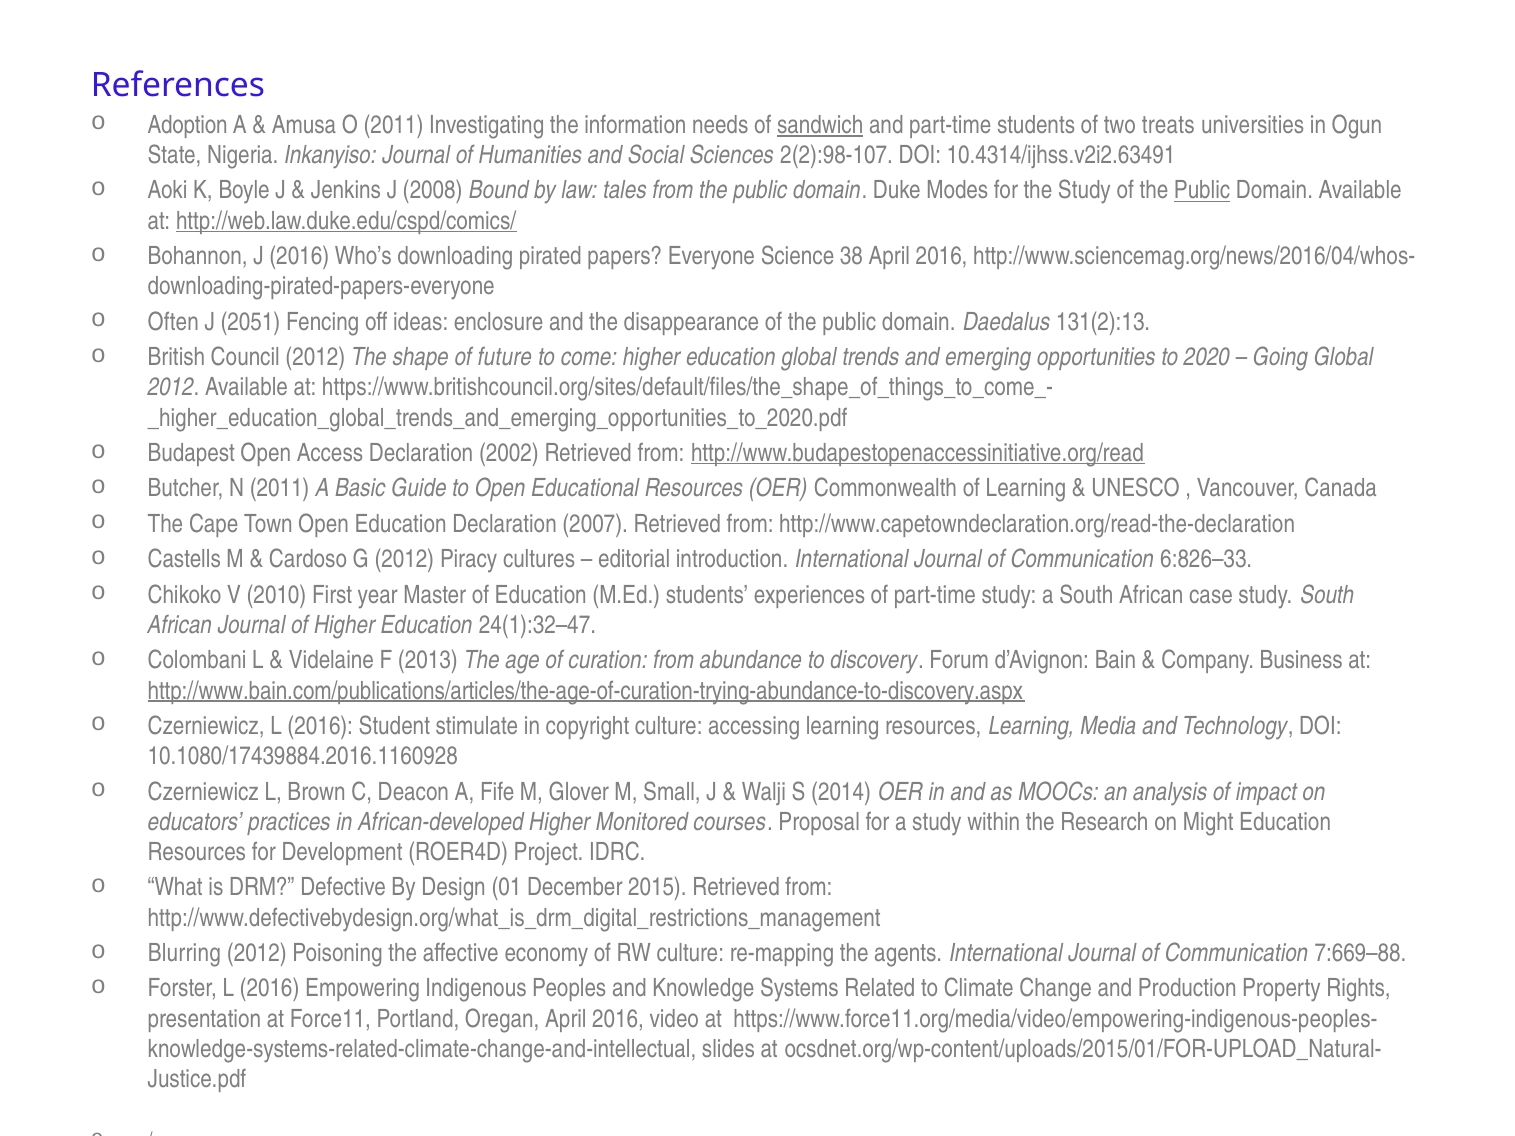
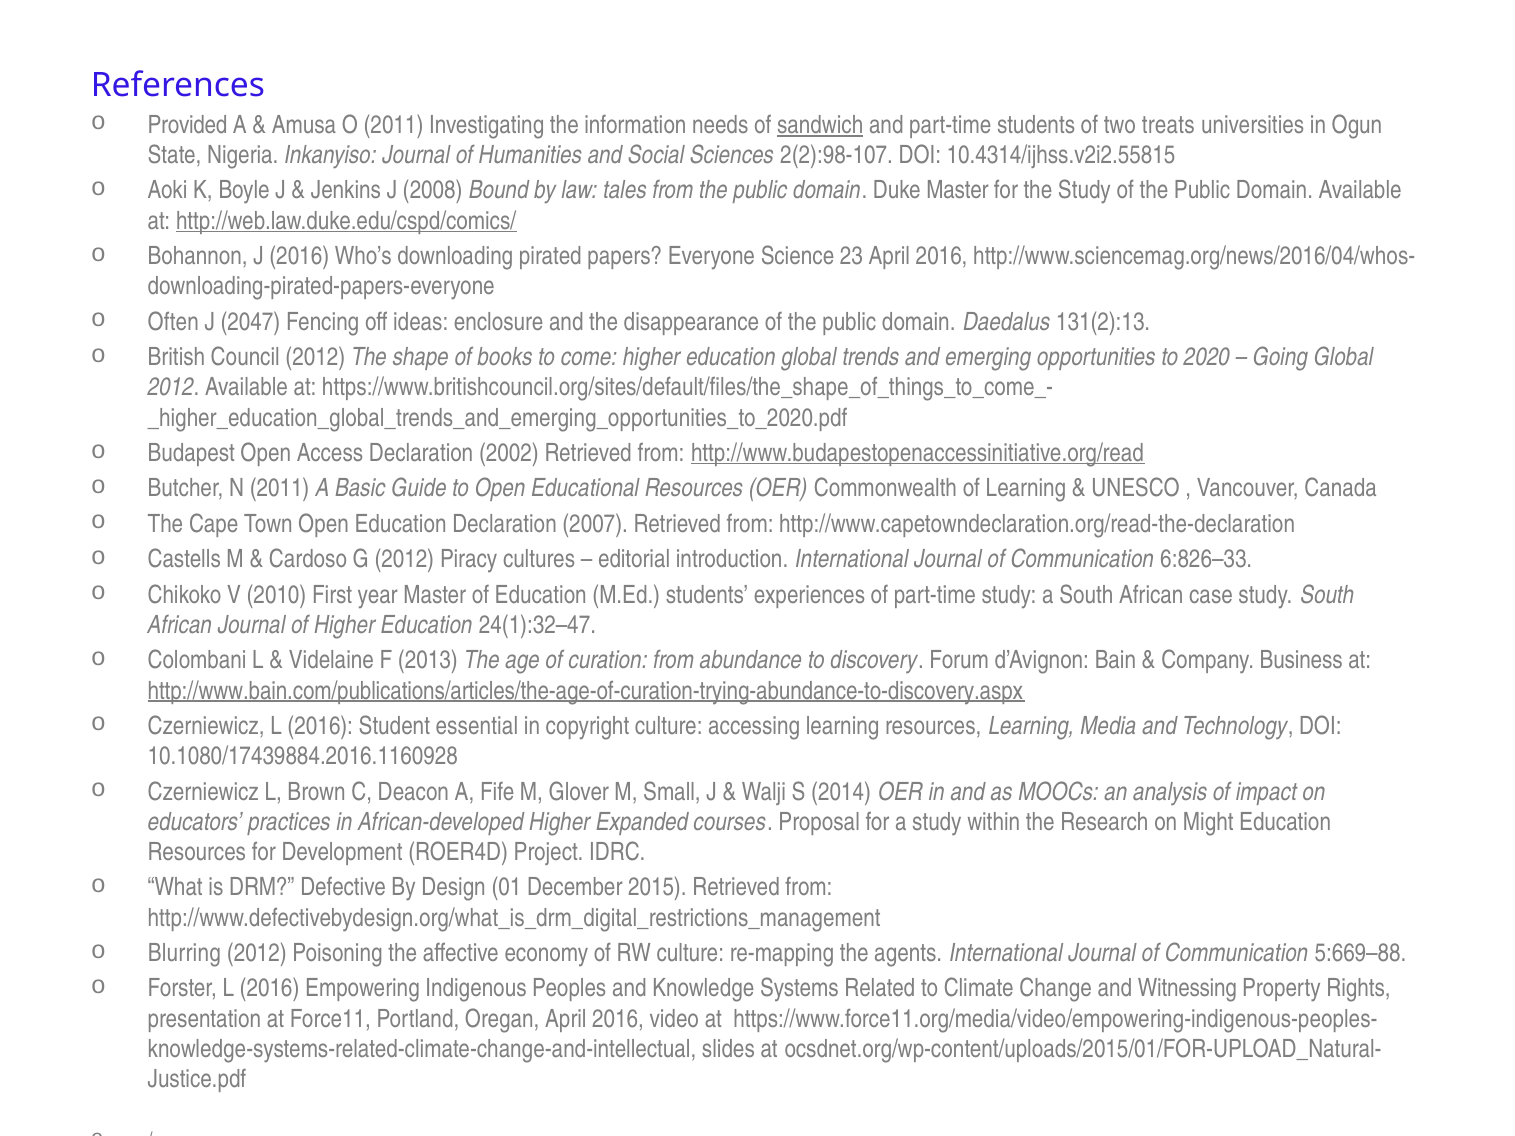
Adoption: Adoption -> Provided
10.4314/ijhss.v2i2.63491: 10.4314/ijhss.v2i2.63491 -> 10.4314/ijhss.v2i2.55815
Duke Modes: Modes -> Master
Public at (1202, 191) underline: present -> none
38: 38 -> 23
2051: 2051 -> 2047
future: future -> books
stimulate: stimulate -> essential
Monitored: Monitored -> Expanded
7:669–88: 7:669–88 -> 5:669–88
Production: Production -> Witnessing
